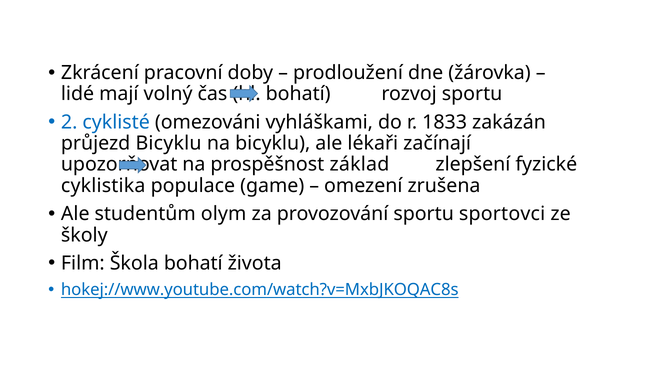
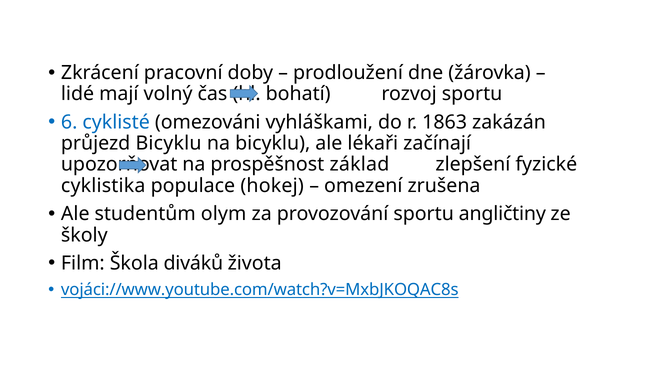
2: 2 -> 6
1833: 1833 -> 1863
game: game -> hokej
sportovci: sportovci -> angličtiny
Škola bohatí: bohatí -> diváků
hokej://www.youtube.com/watch?v=MxbJKOQAC8s: hokej://www.youtube.com/watch?v=MxbJKOQAC8s -> vojáci://www.youtube.com/watch?v=MxbJKOQAC8s
